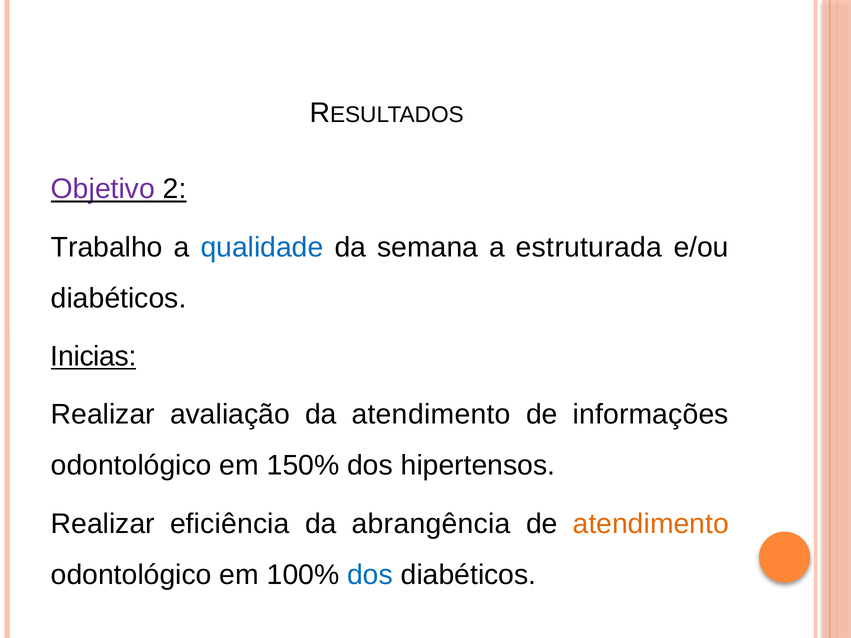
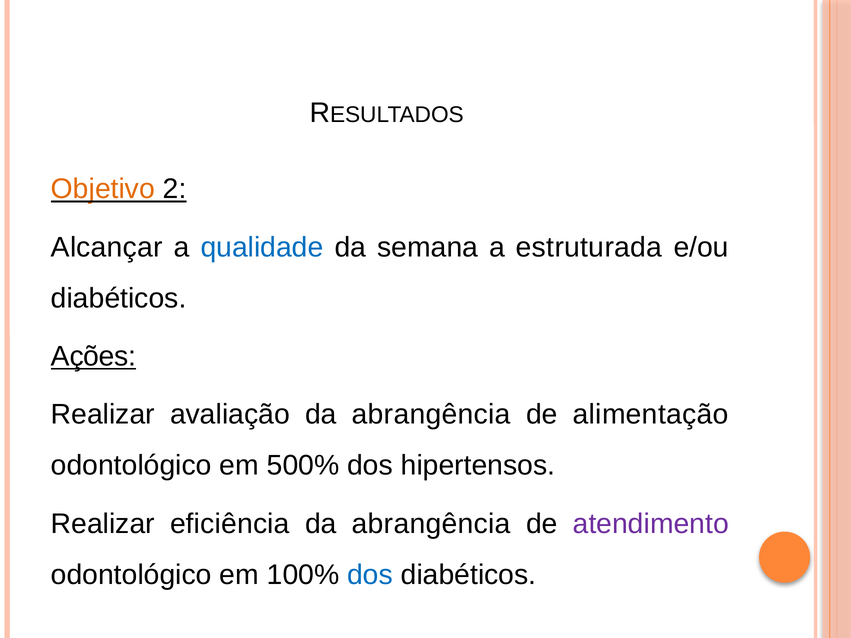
Objetivo colour: purple -> orange
Trabalho: Trabalho -> Alcançar
Inicias: Inicias -> Ações
avaliação da atendimento: atendimento -> abrangência
informações: informações -> alimentação
150%: 150% -> 500%
atendimento at (651, 524) colour: orange -> purple
